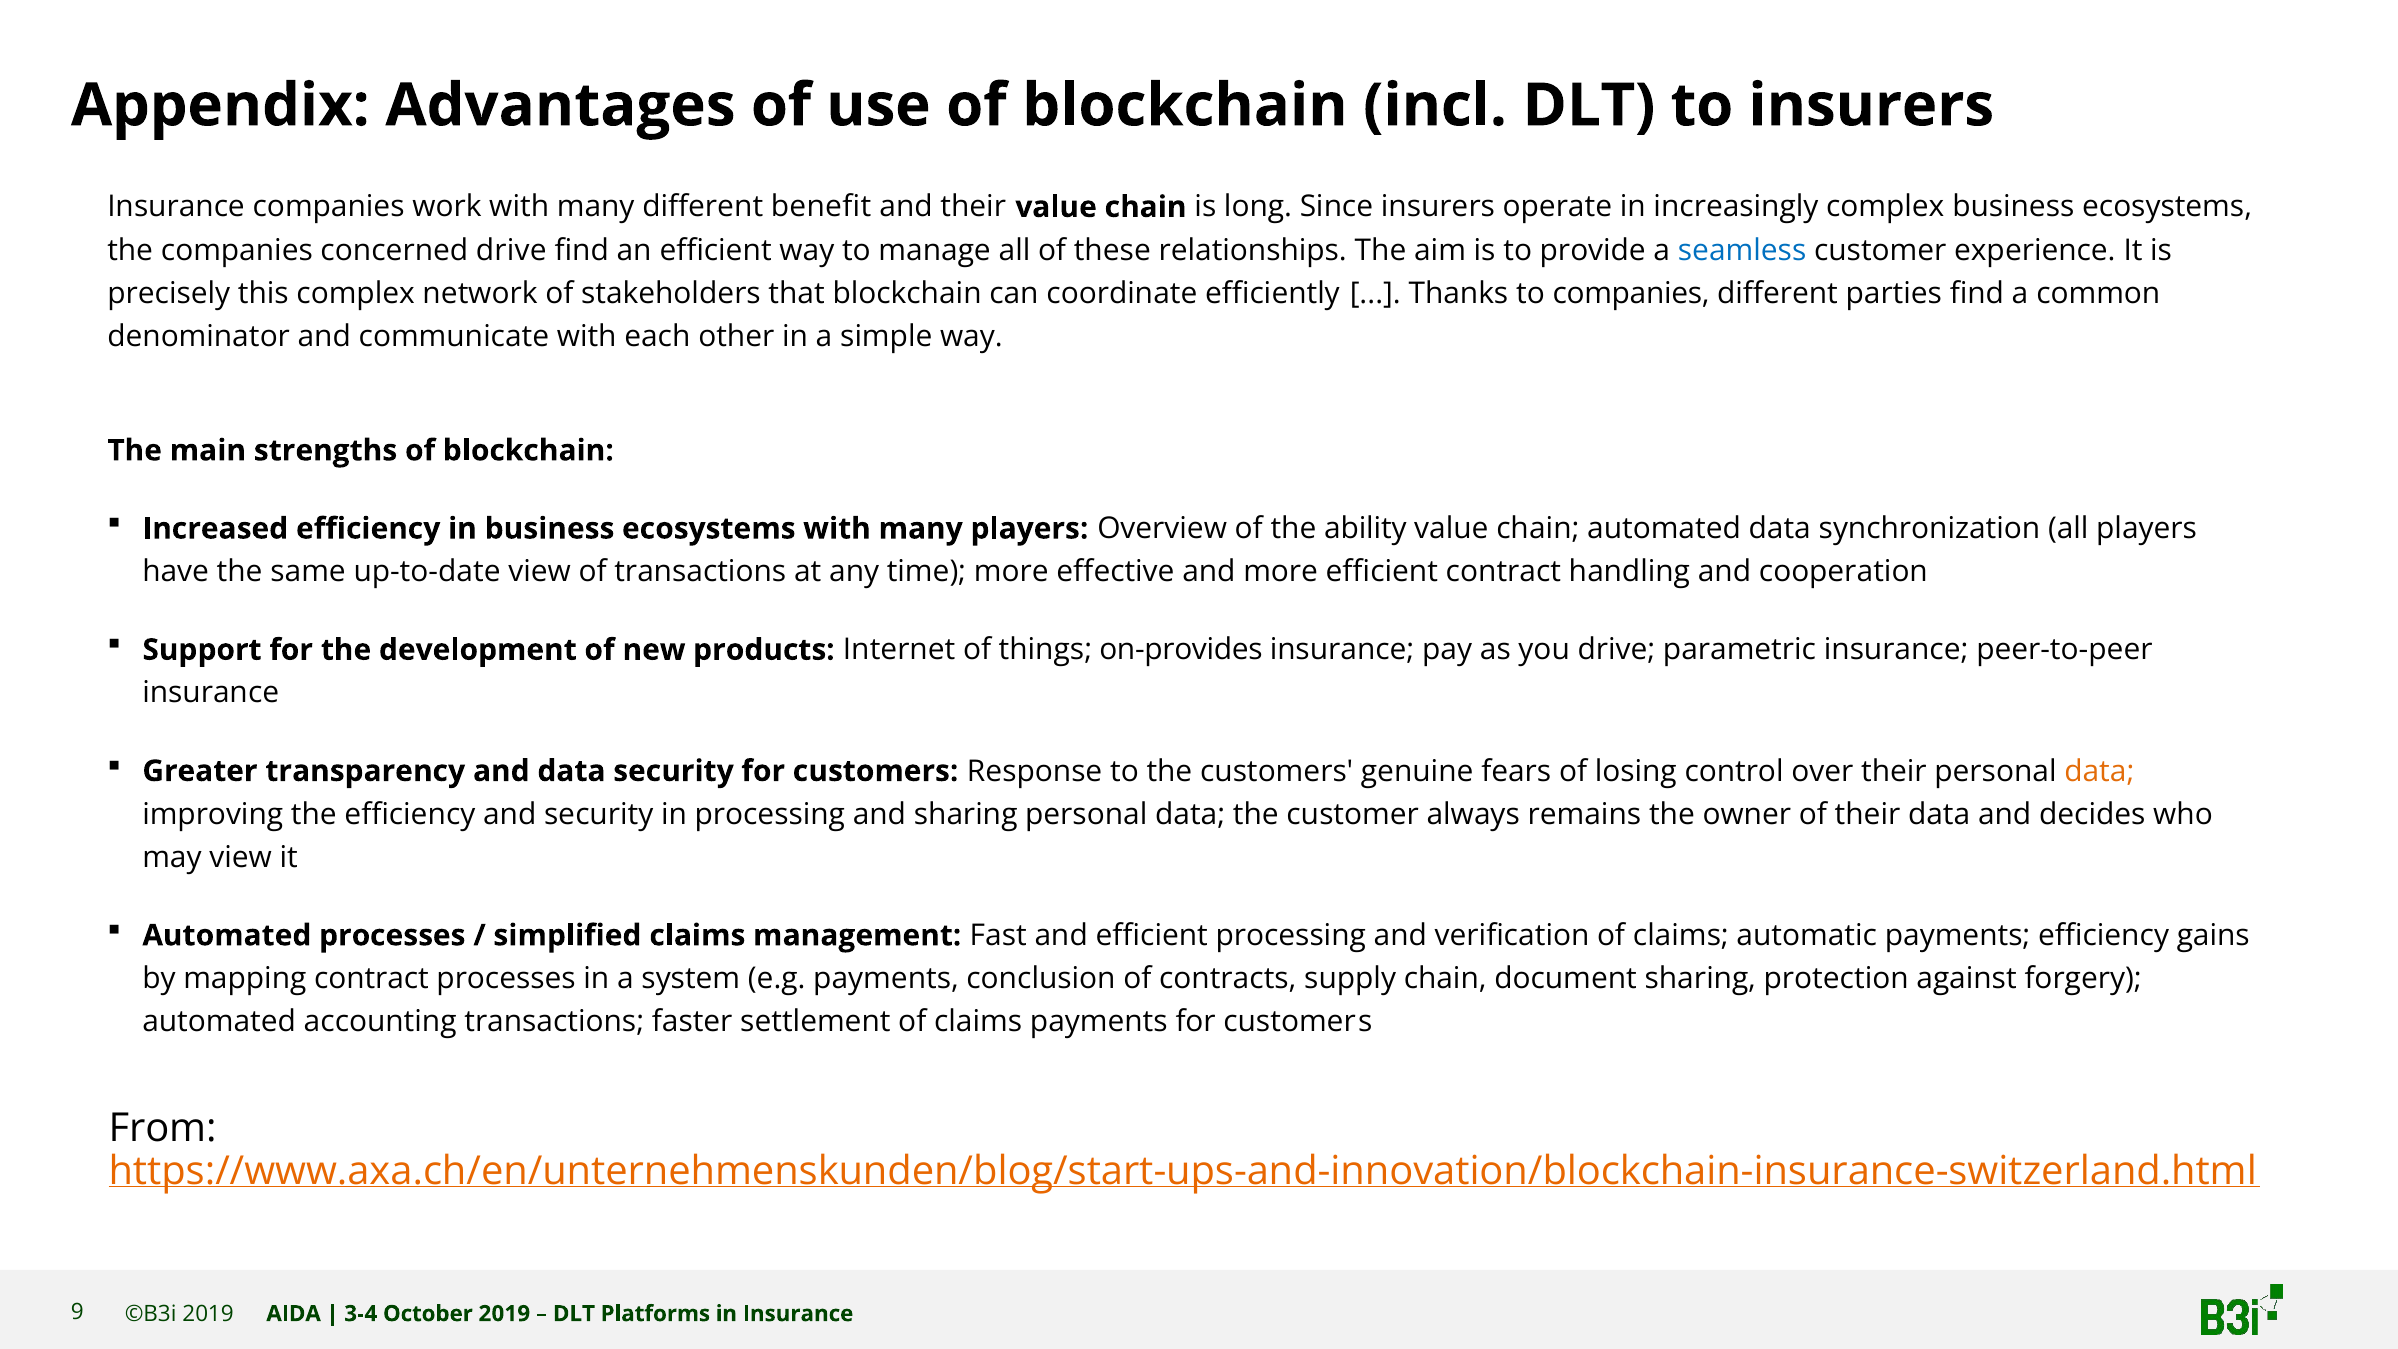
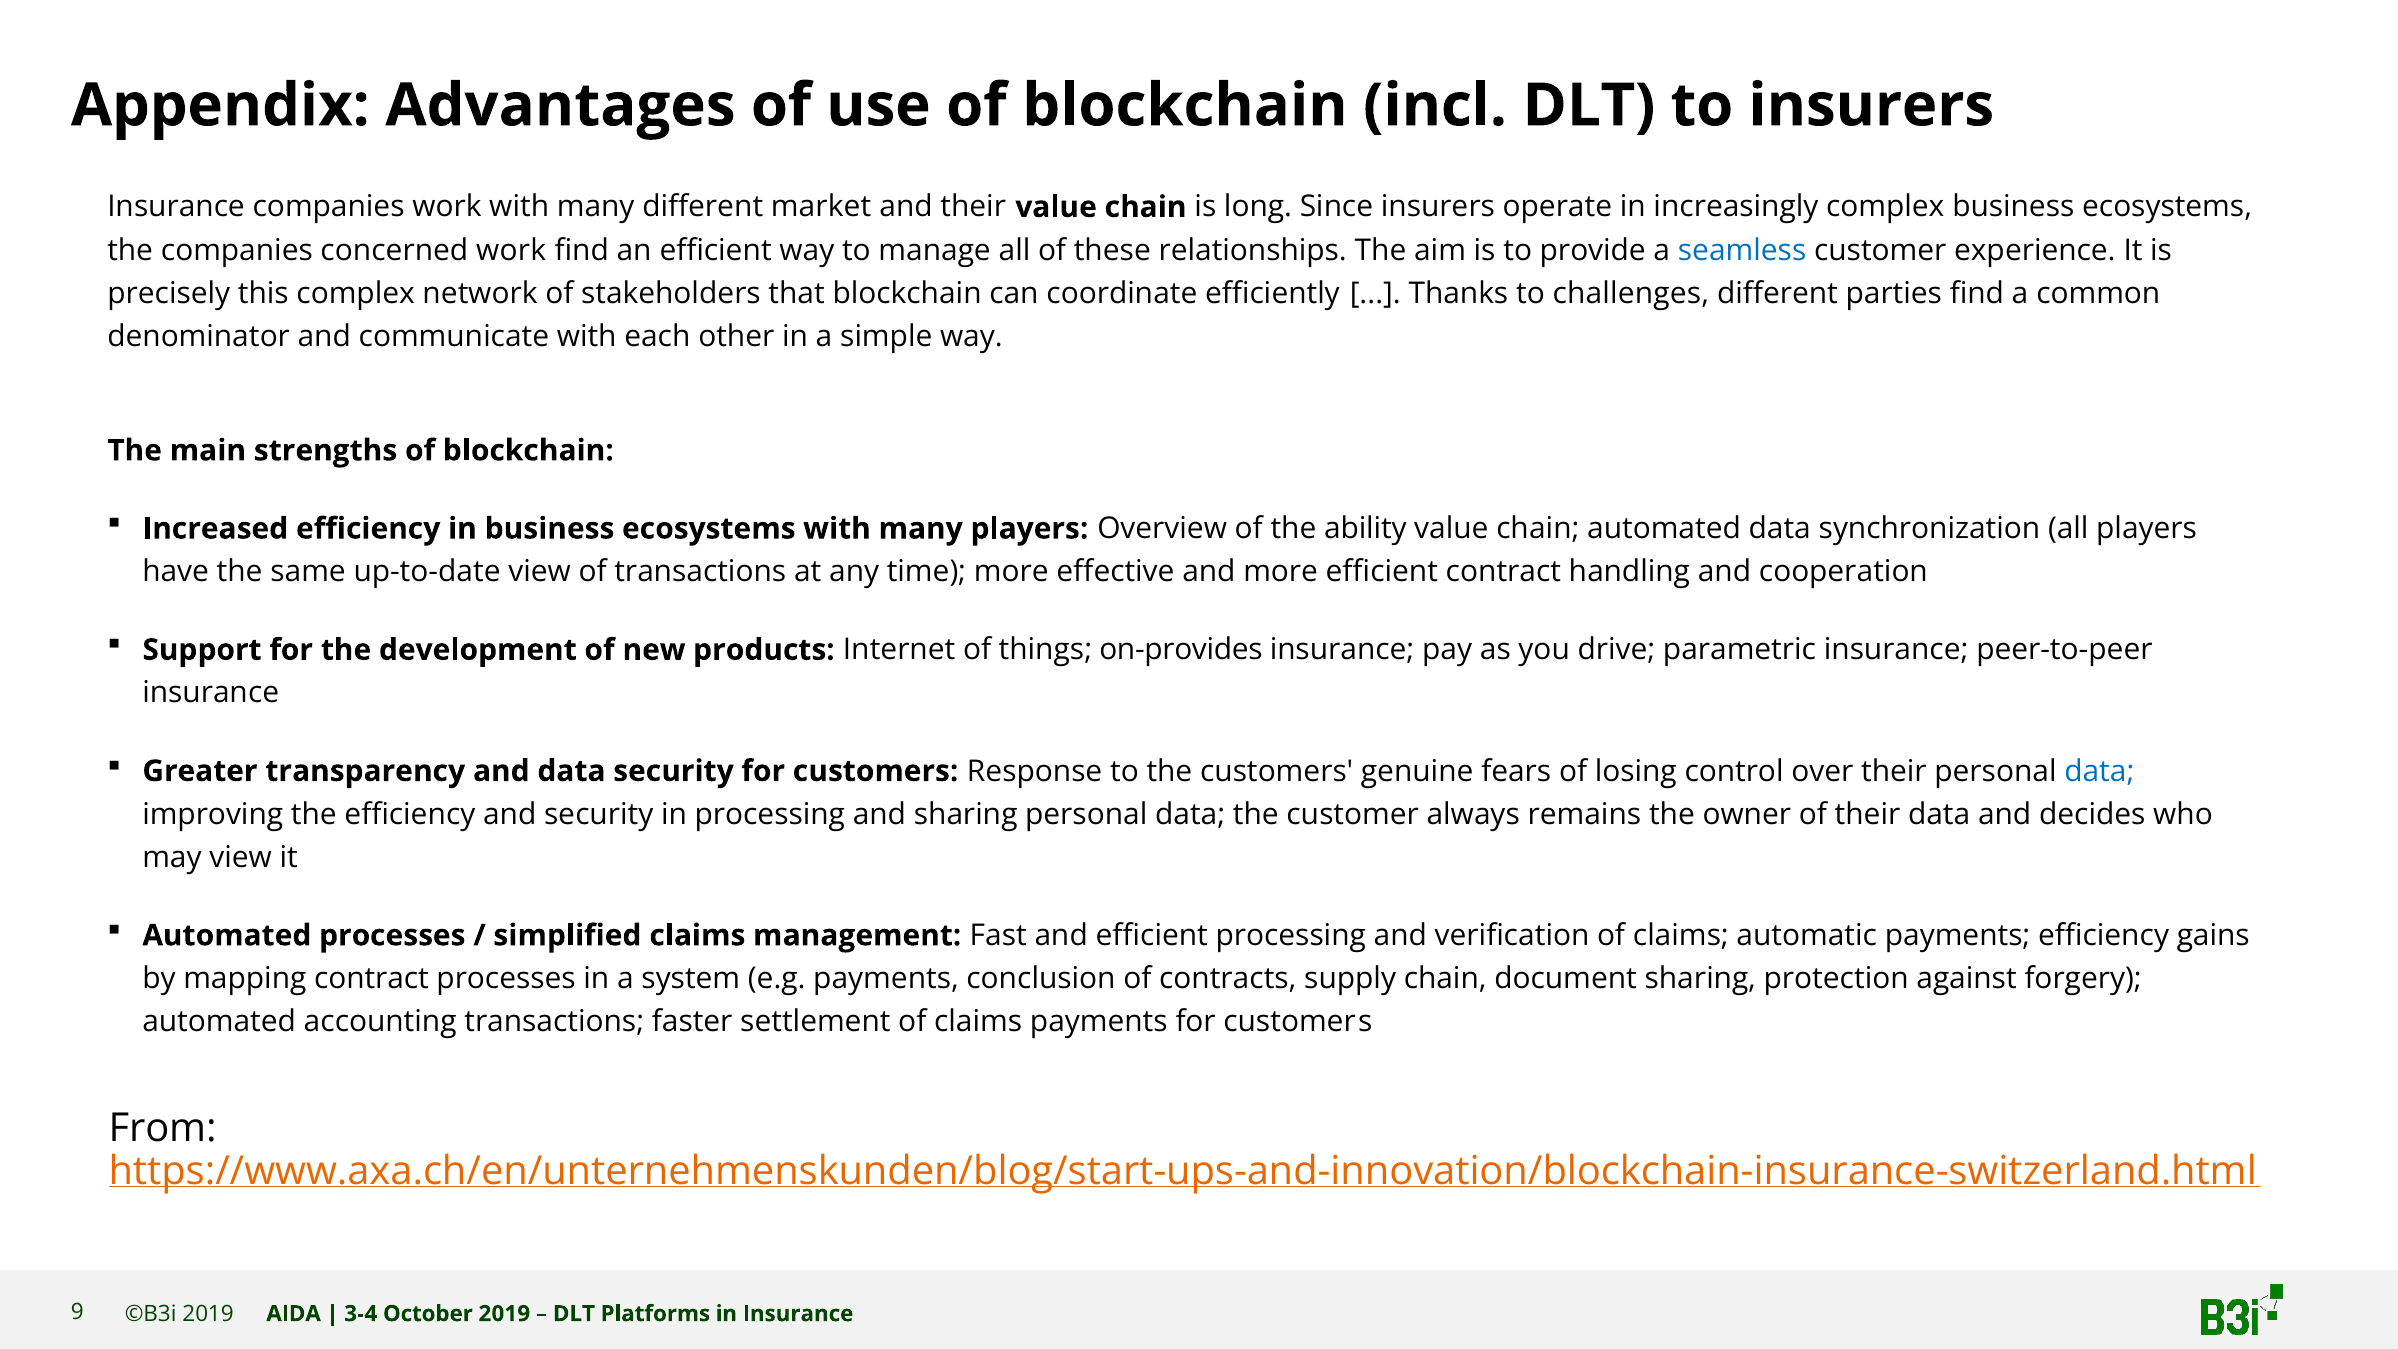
benefit: benefit -> market
concerned drive: drive -> work
to companies: companies -> challenges
data at (2099, 771) colour: orange -> blue
